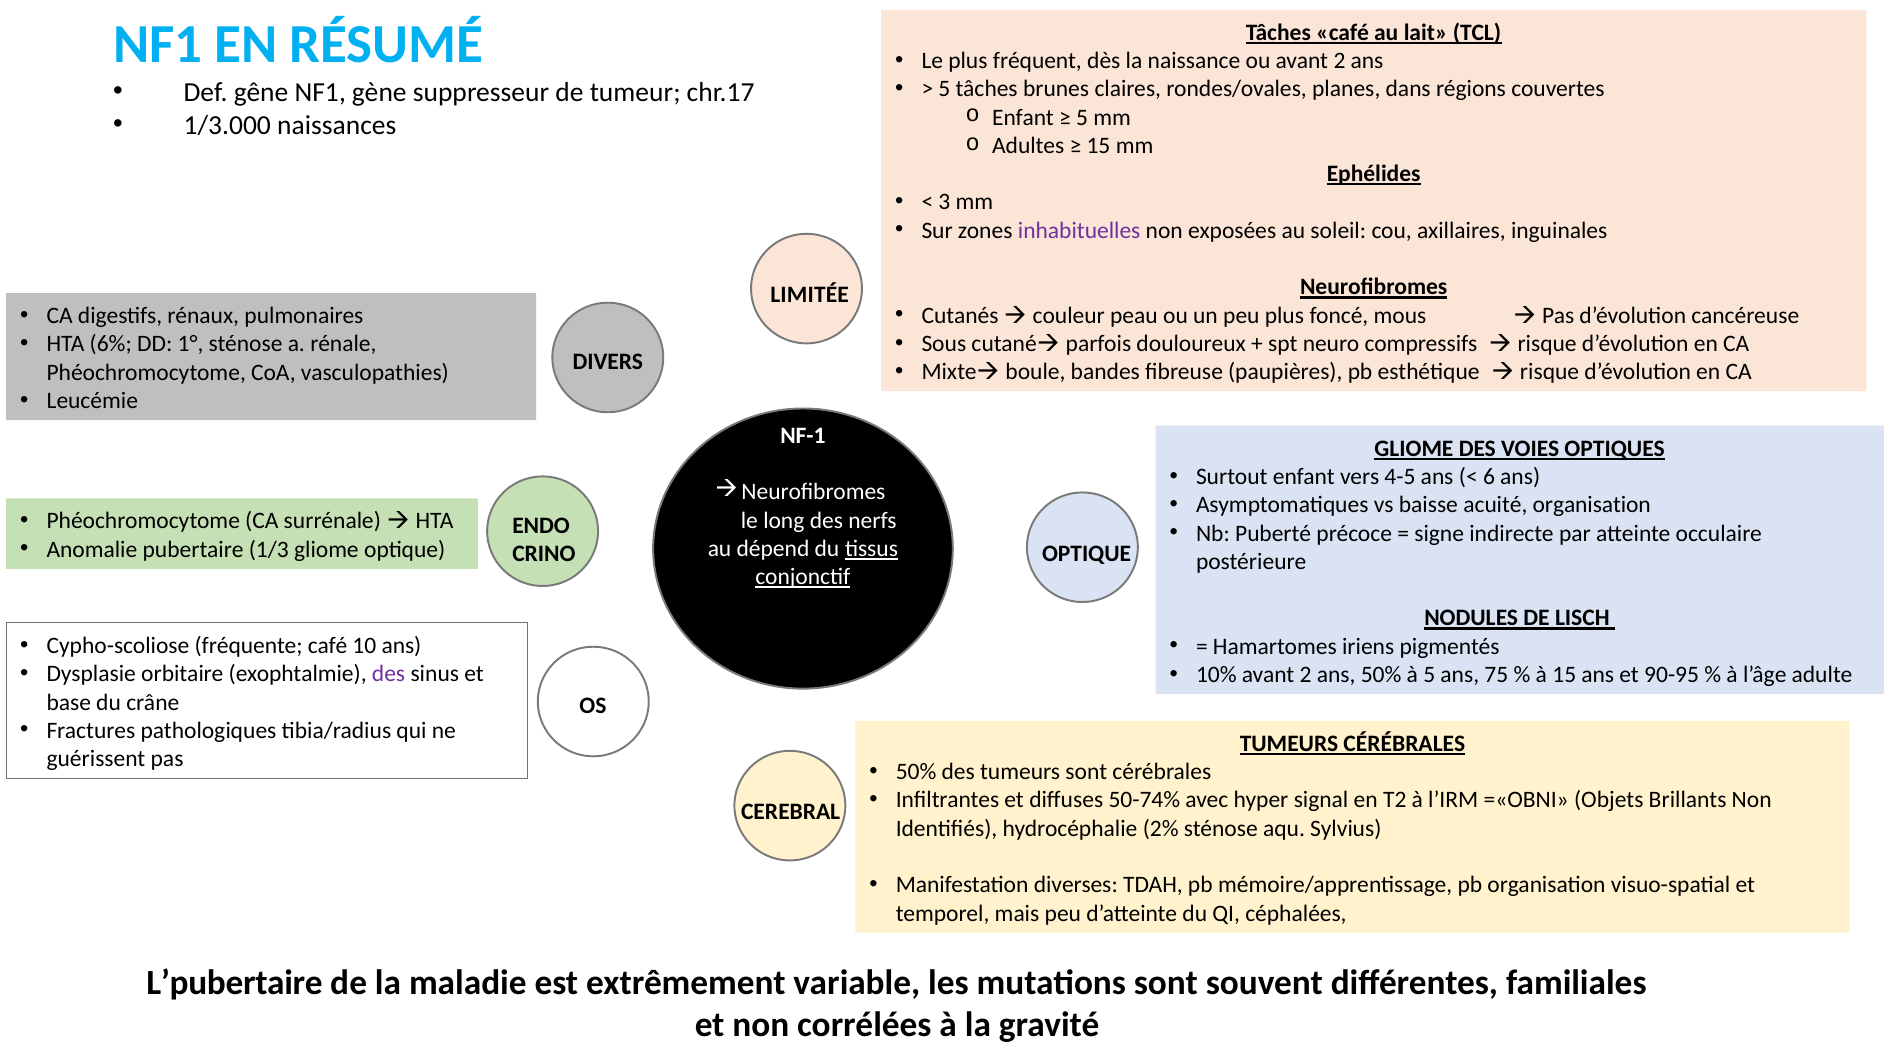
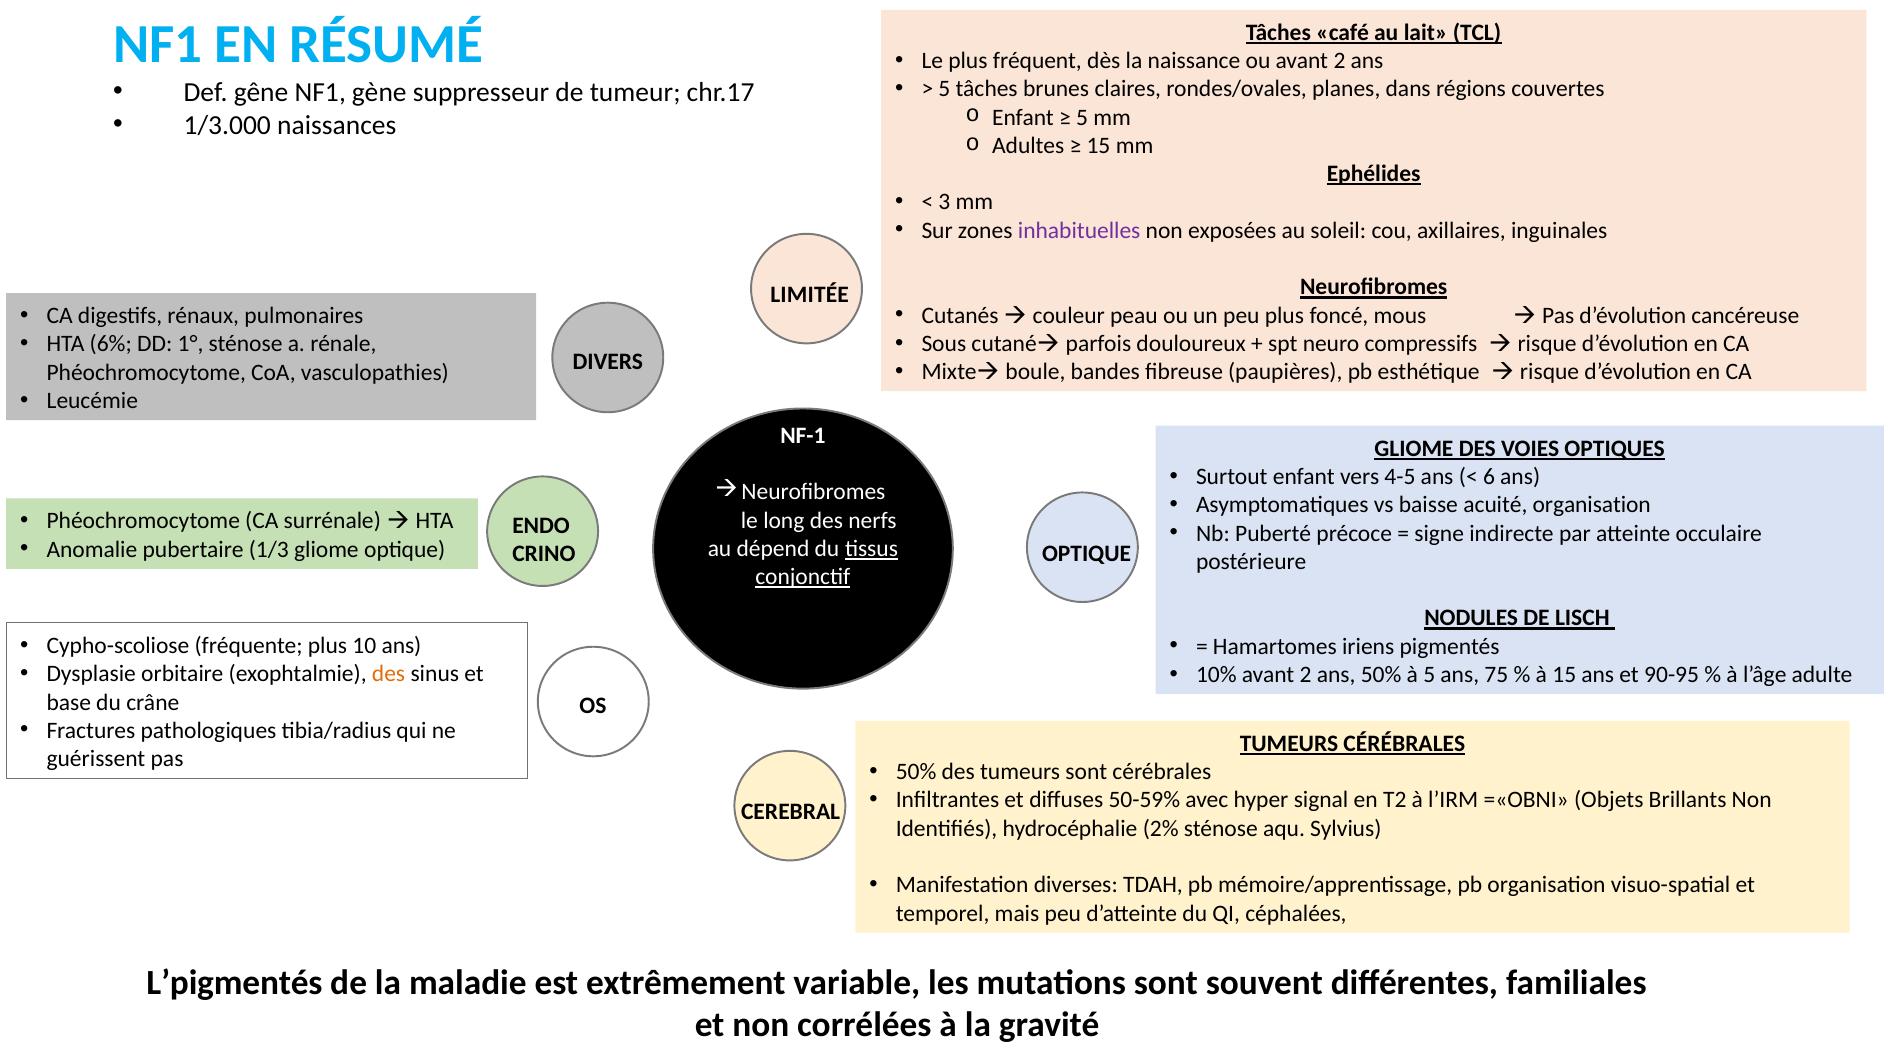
fréquente café: café -> plus
des at (389, 674) colour: purple -> orange
50-74%: 50-74% -> 50-59%
L’pubertaire: L’pubertaire -> L’pigmentés
